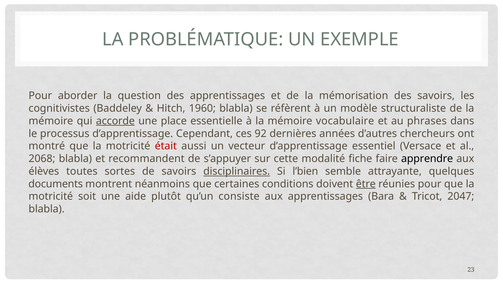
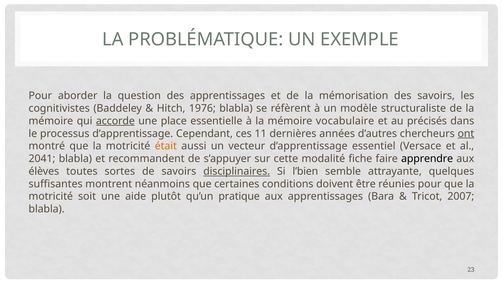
1960: 1960 -> 1976
phrases: phrases -> précisés
92: 92 -> 11
ont underline: none -> present
était colour: red -> orange
2068: 2068 -> 2041
documents: documents -> suffisantes
être underline: present -> none
consiste: consiste -> pratique
2047: 2047 -> 2007
